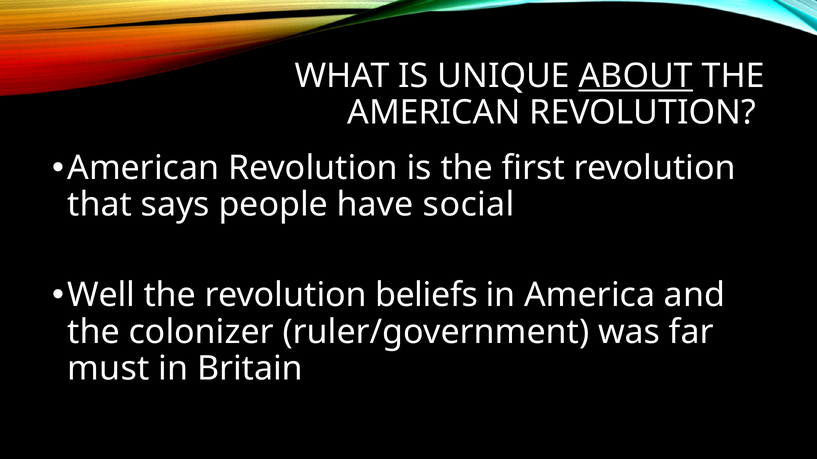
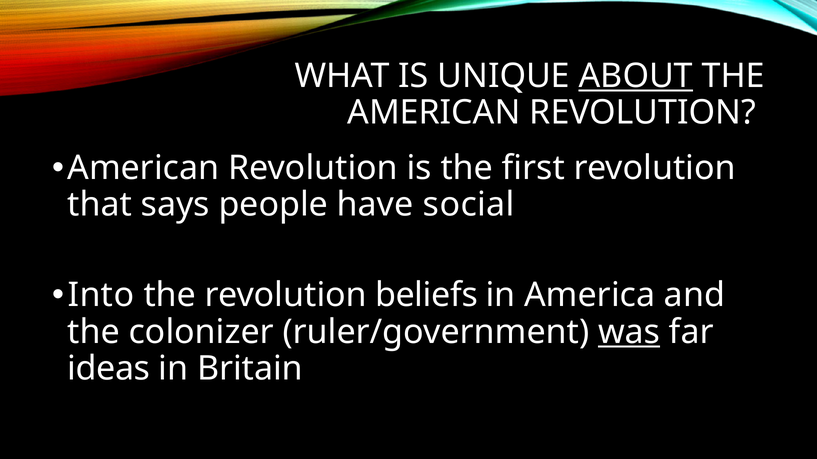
Well: Well -> Into
was underline: none -> present
must: must -> ideas
